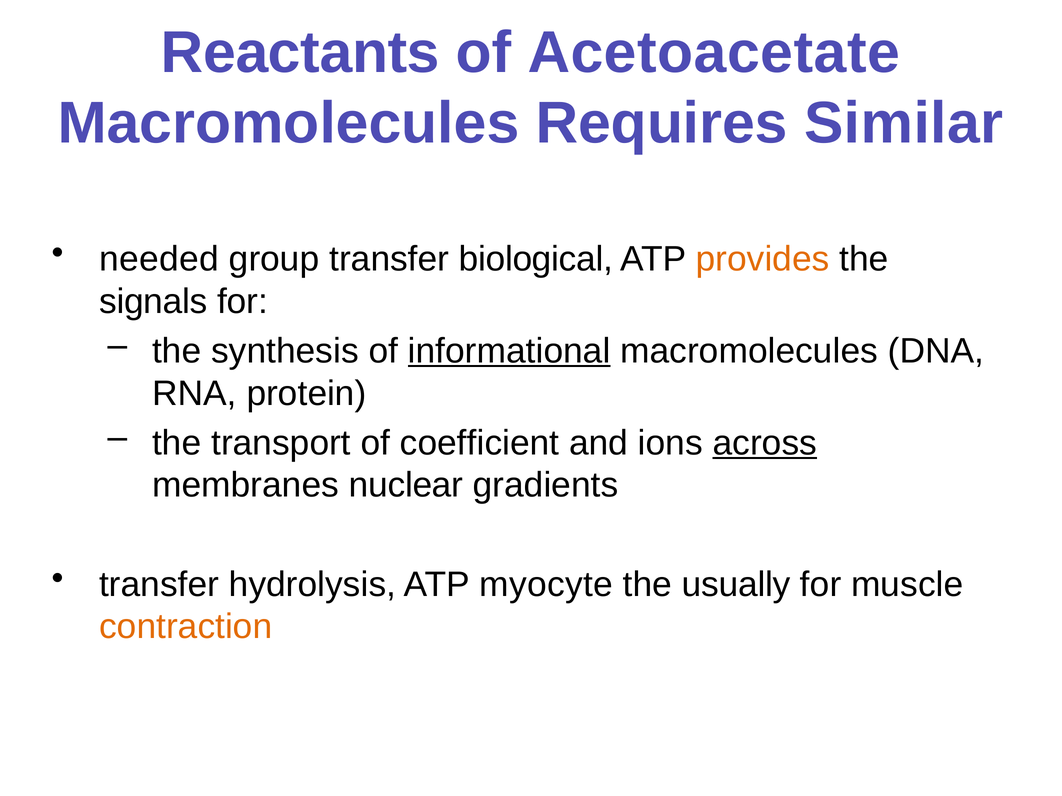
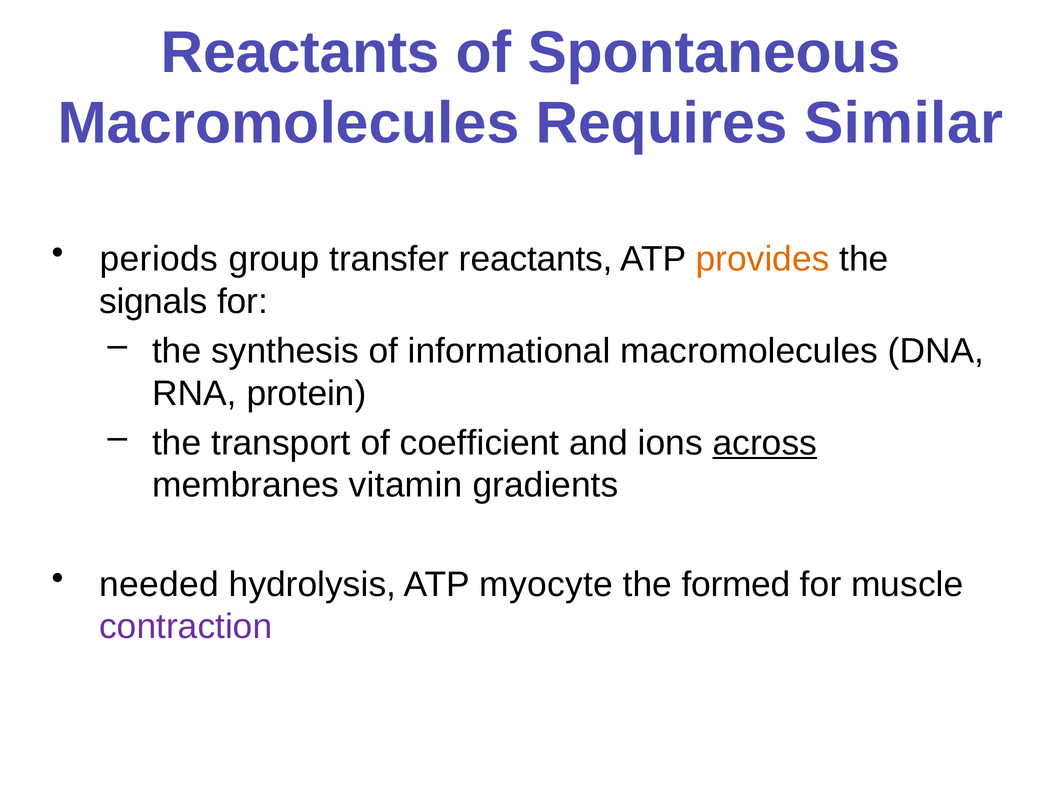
Acetoacetate: Acetoacetate -> Spontaneous
needed: needed -> periods
transfer biological: biological -> reactants
informational underline: present -> none
nuclear: nuclear -> vitamin
transfer at (159, 585): transfer -> needed
usually: usually -> formed
contraction colour: orange -> purple
